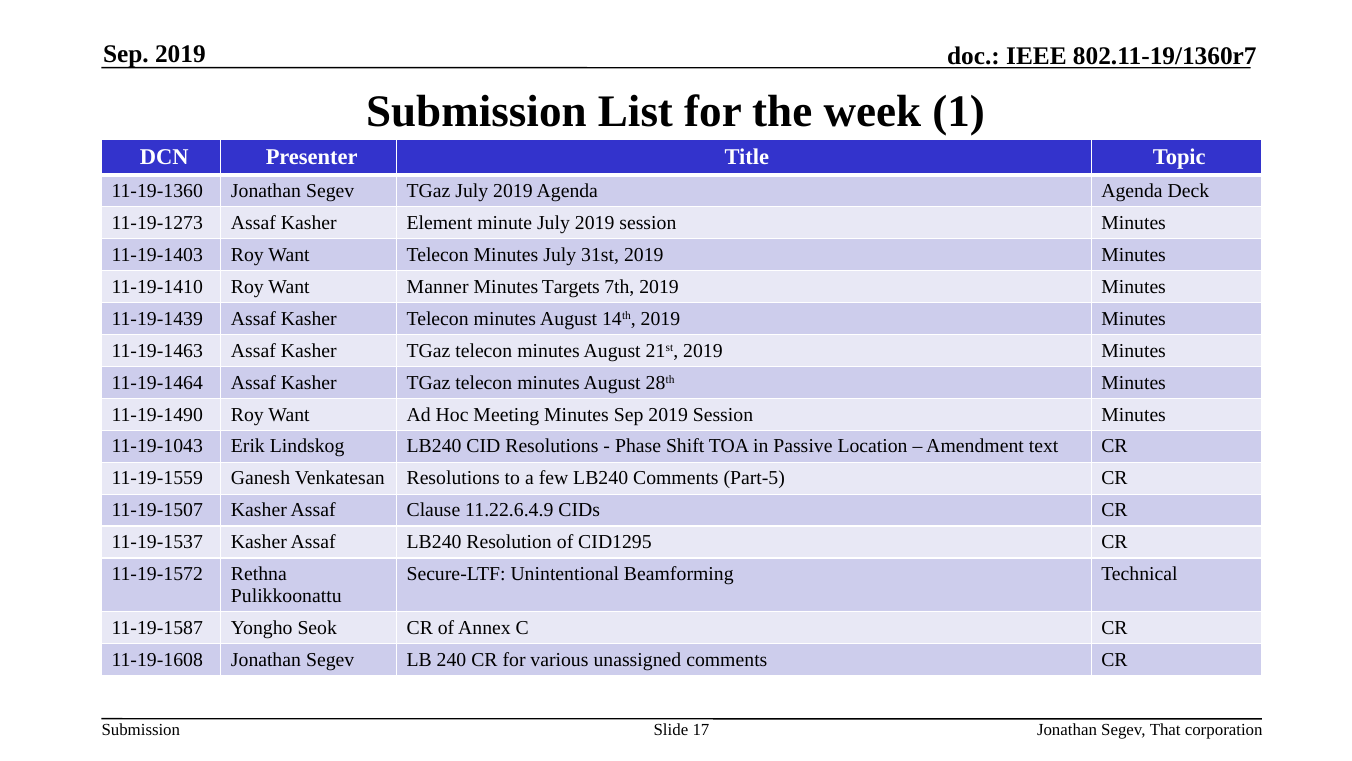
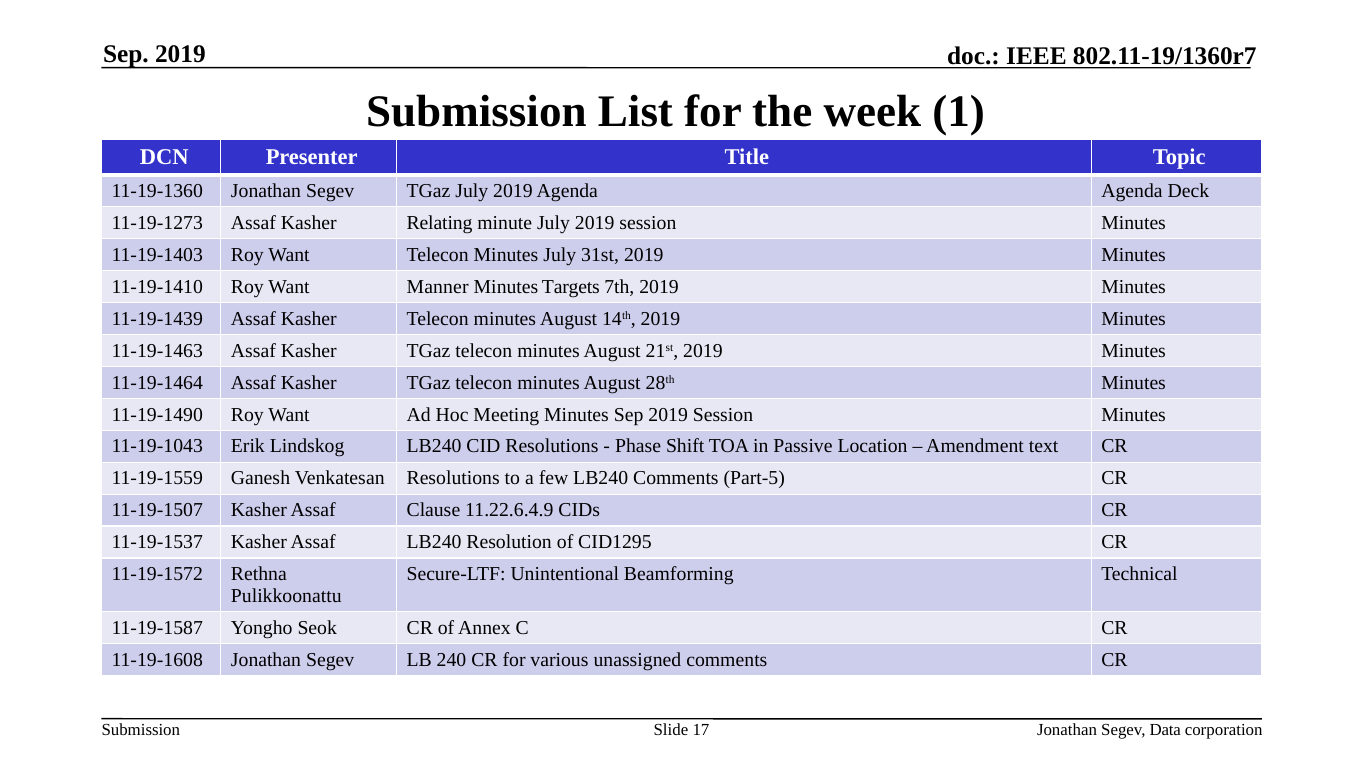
Element: Element -> Relating
That: That -> Data
